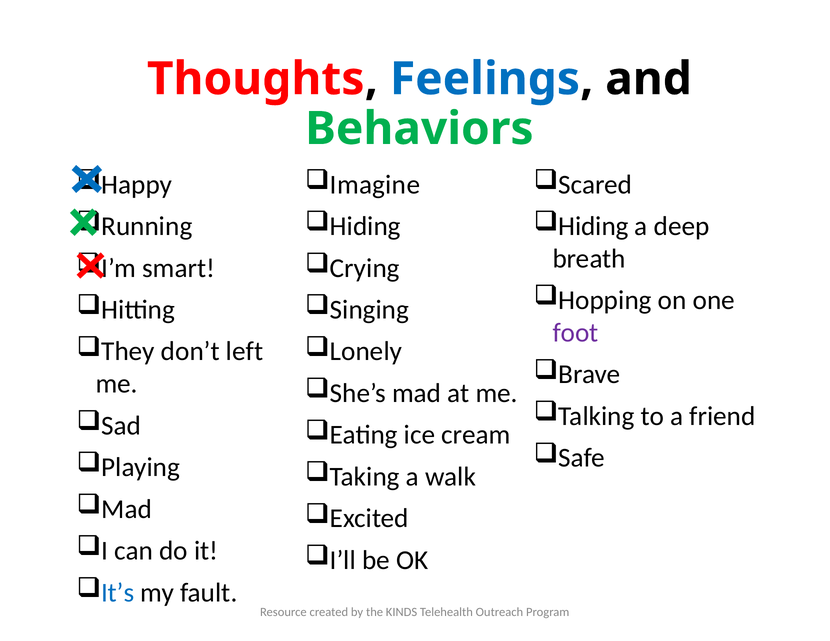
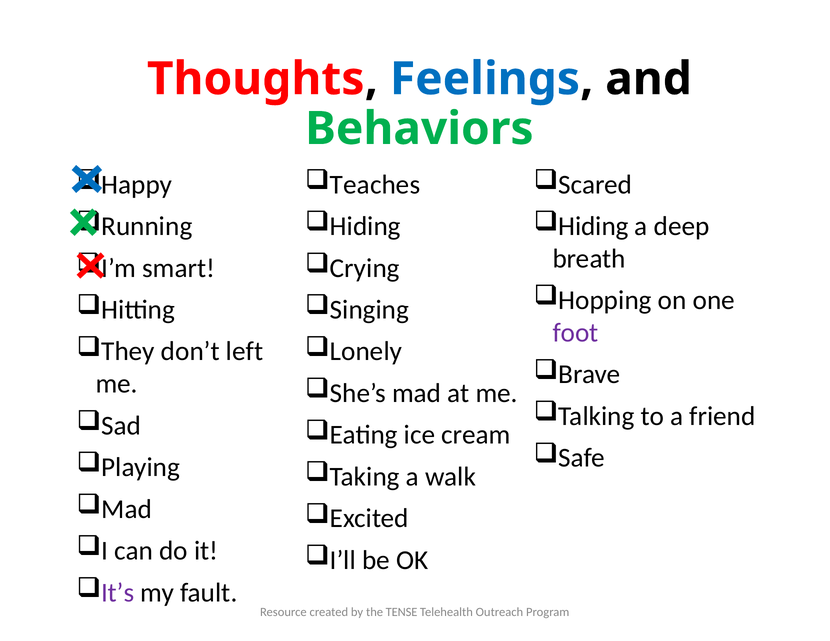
Imagine: Imagine -> Teaches
It’s colour: blue -> purple
KINDS: KINDS -> TENSE
